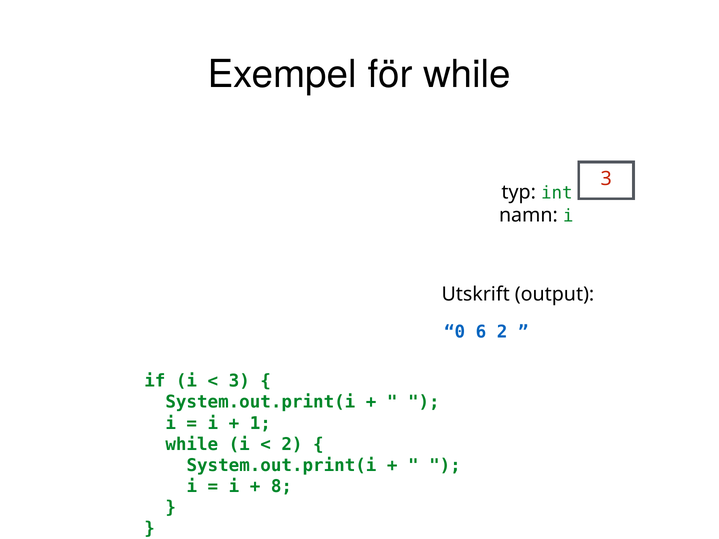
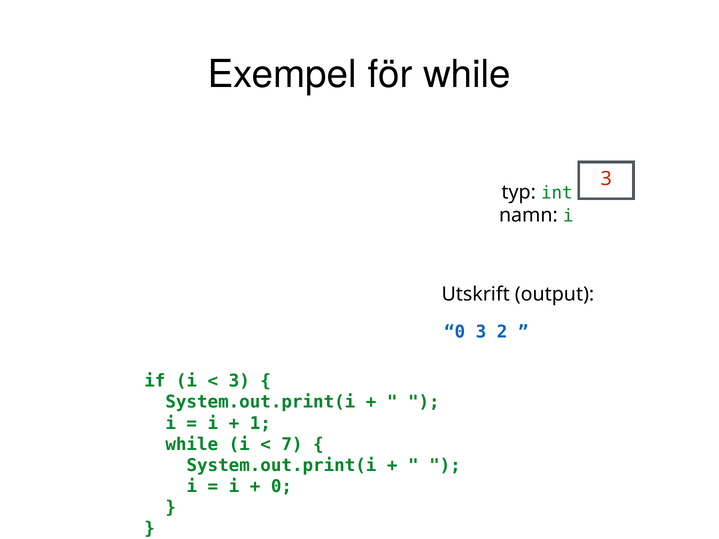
0 6: 6 -> 3
2 at (292, 444): 2 -> 7
8 at (281, 487): 8 -> 0
